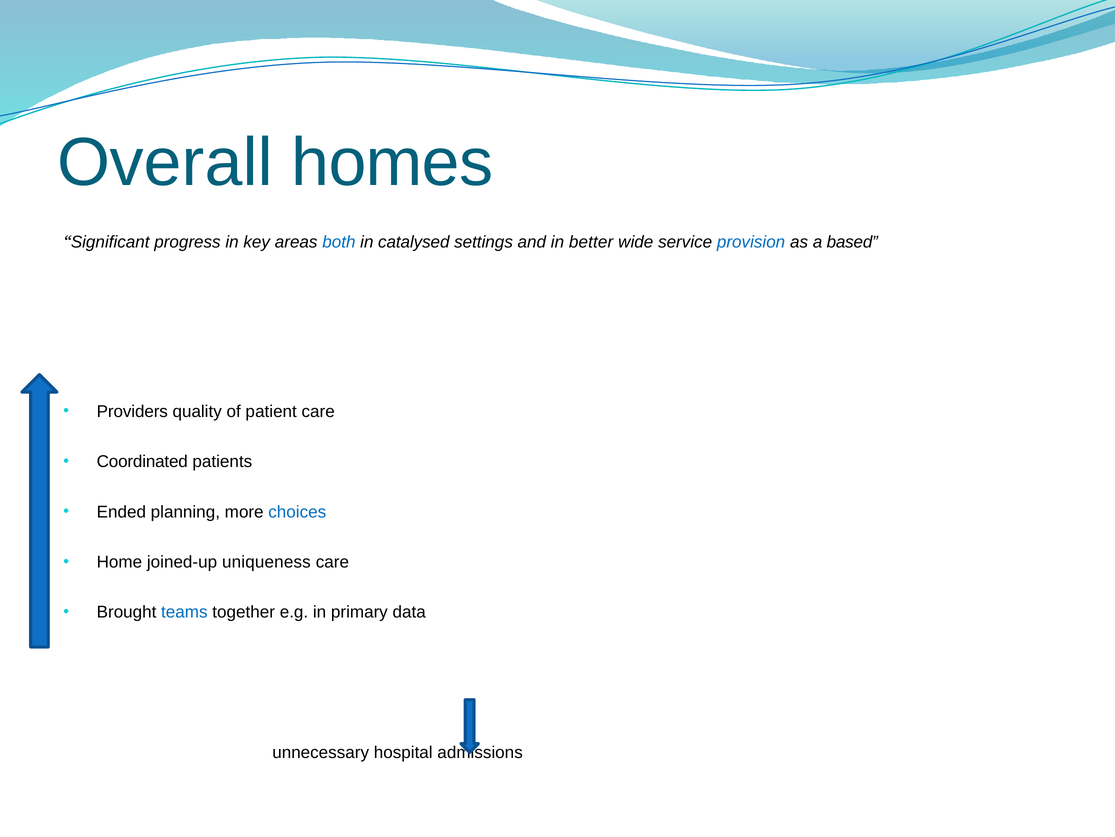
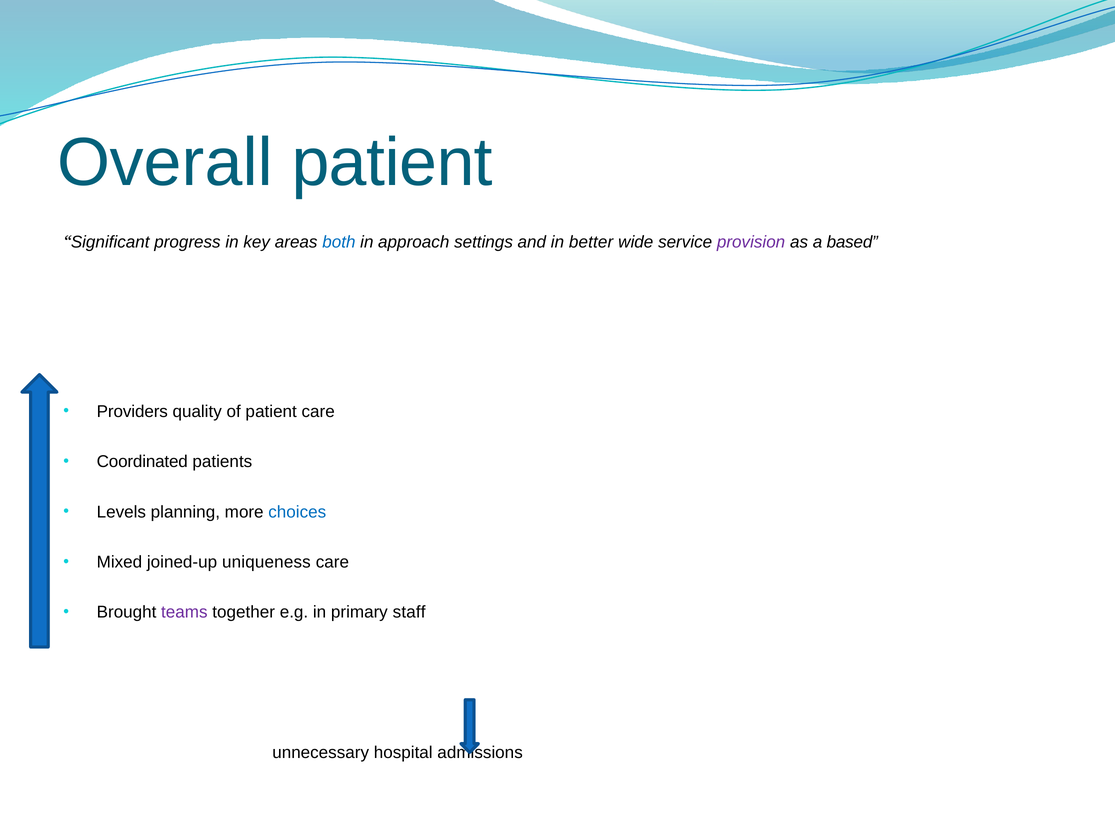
Overall homes: homes -> patient
catalysed: catalysed -> approach
provision colour: blue -> purple
Ended: Ended -> Levels
Home: Home -> Mixed
teams colour: blue -> purple
data: data -> staff
